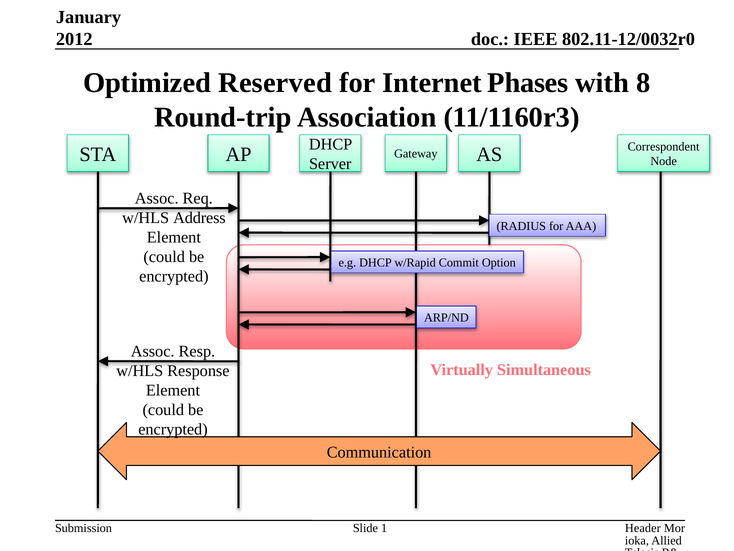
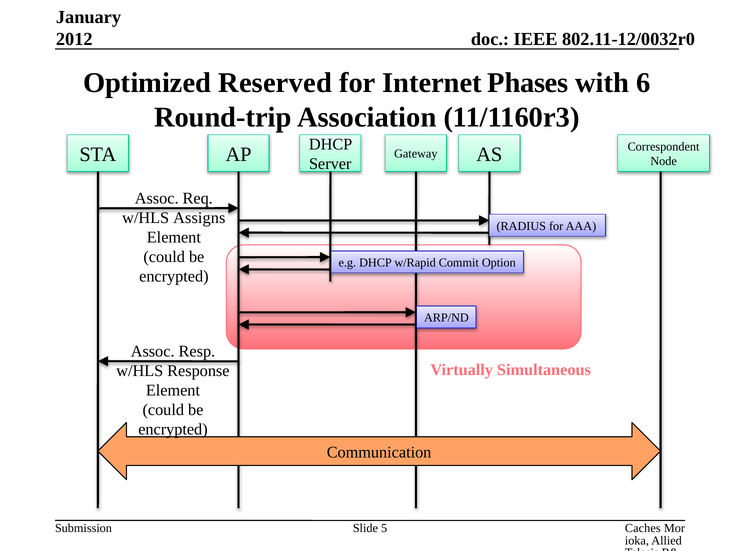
8: 8 -> 6
Address: Address -> Assigns
Header: Header -> Caches
1: 1 -> 5
